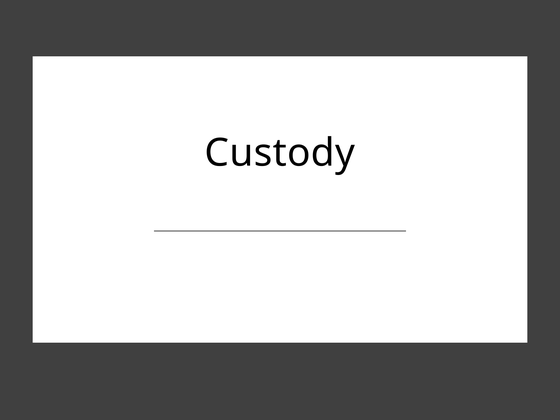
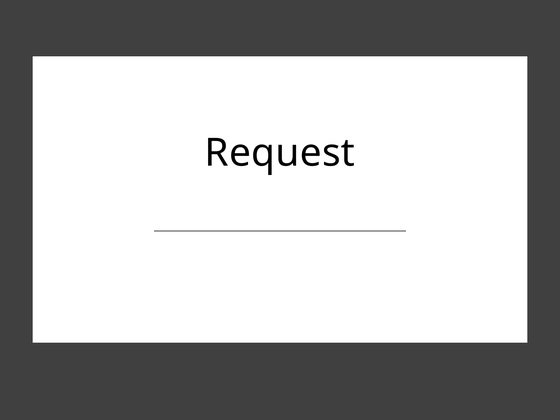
Custody: Custody -> Request
